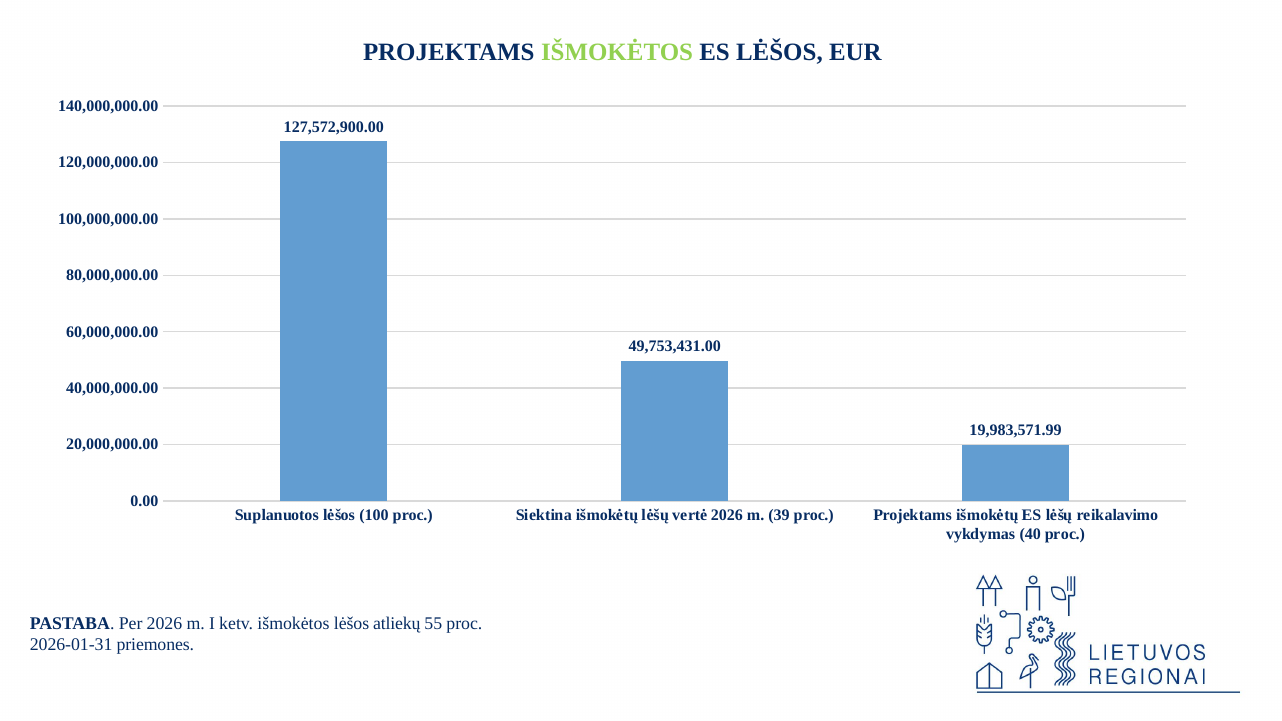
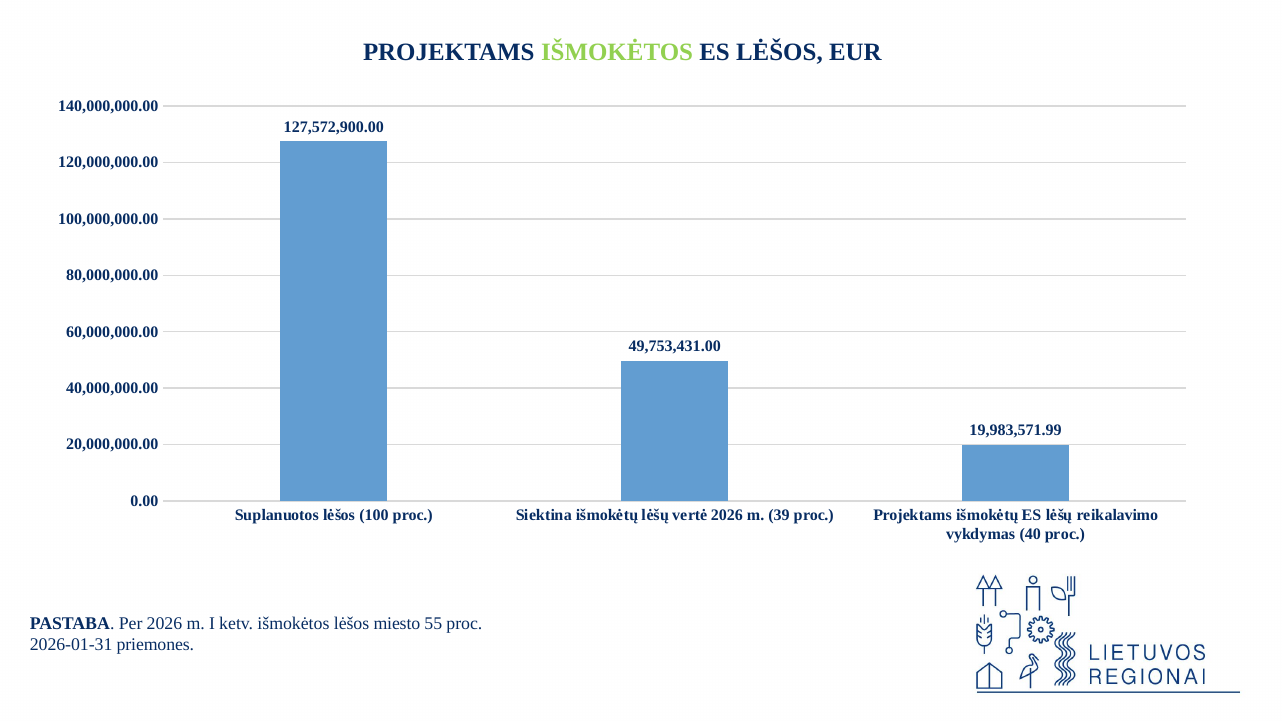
atliekų: atliekų -> miesto
